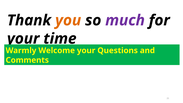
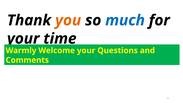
much colour: purple -> blue
